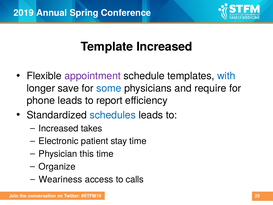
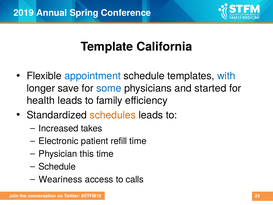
Template Increased: Increased -> California
appointment colour: purple -> blue
require: require -> started
phone: phone -> health
report: report -> family
schedules colour: blue -> orange
stay: stay -> refill
Organize at (57, 166): Organize -> Schedule
